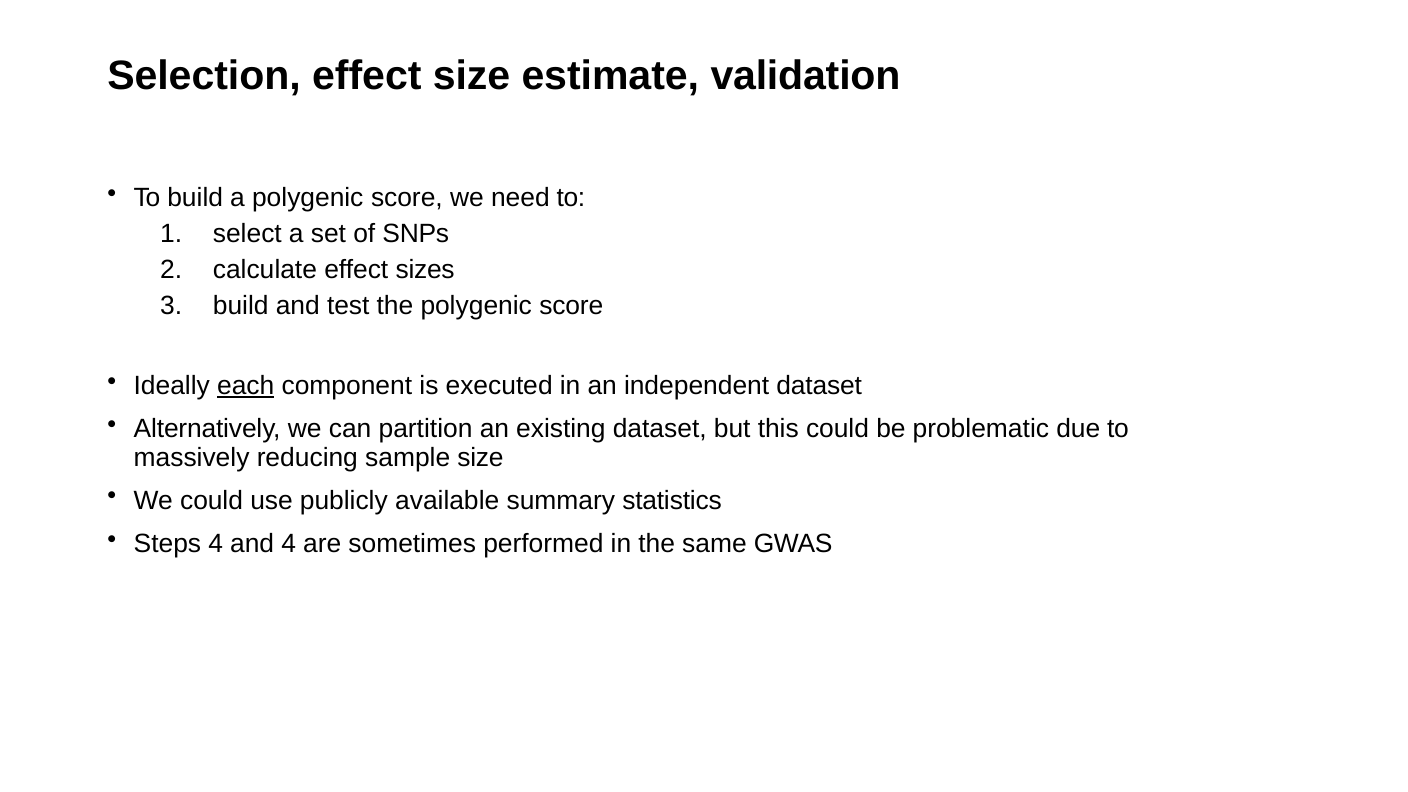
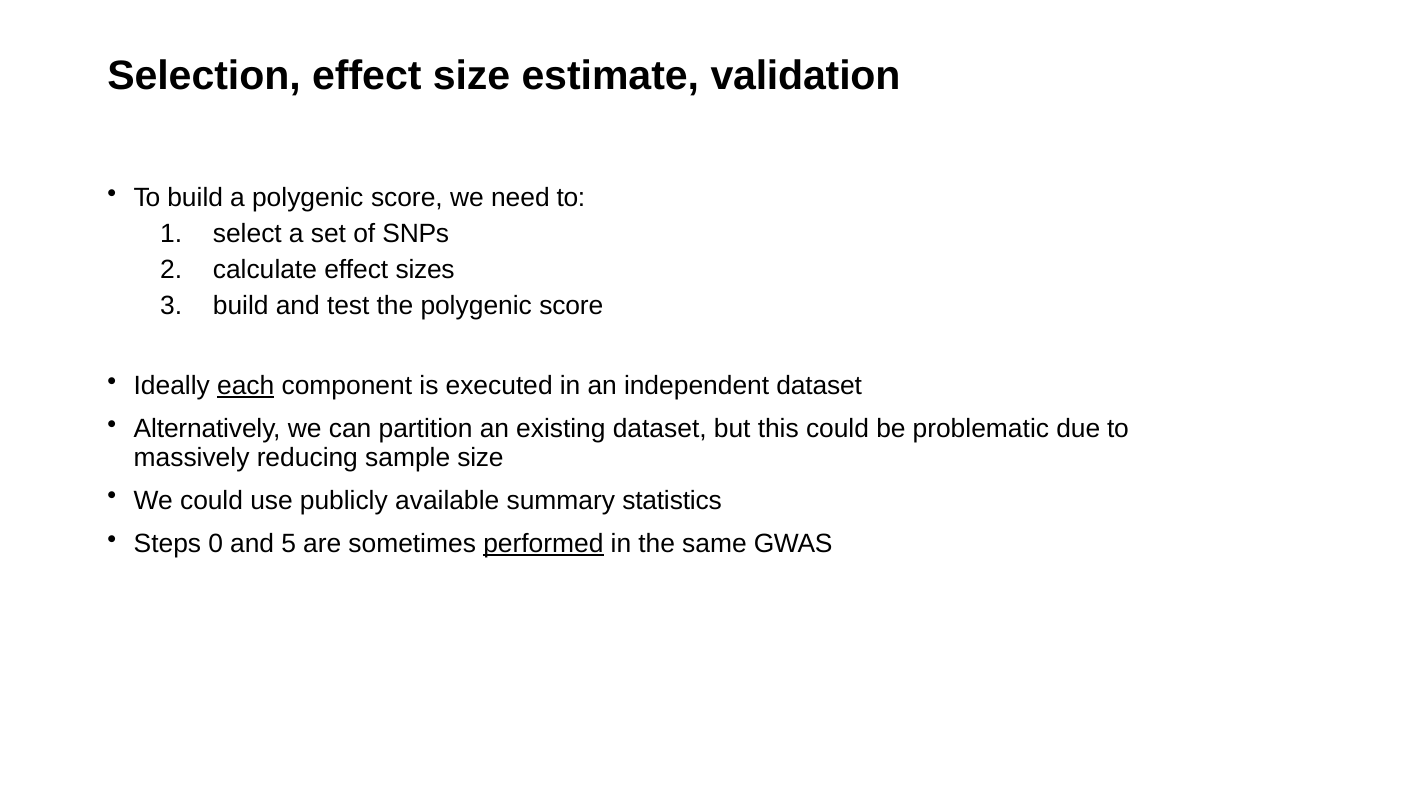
Steps 4: 4 -> 0
and 4: 4 -> 5
performed underline: none -> present
